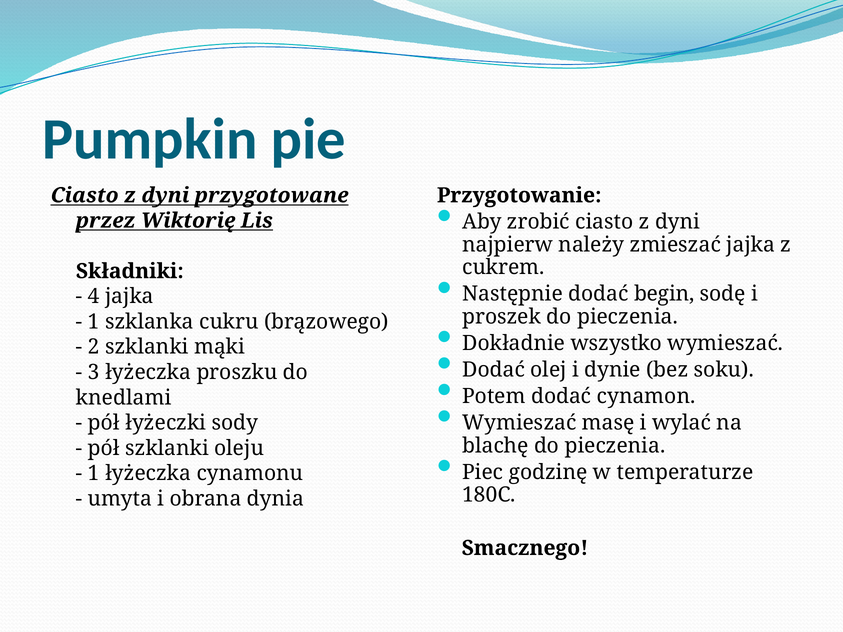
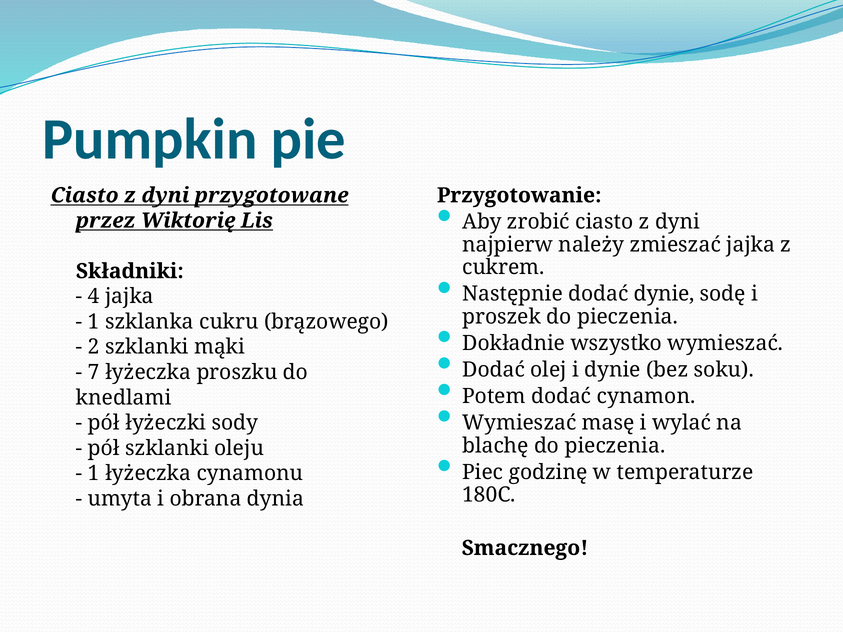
dodać begin: begin -> dynie
3: 3 -> 7
